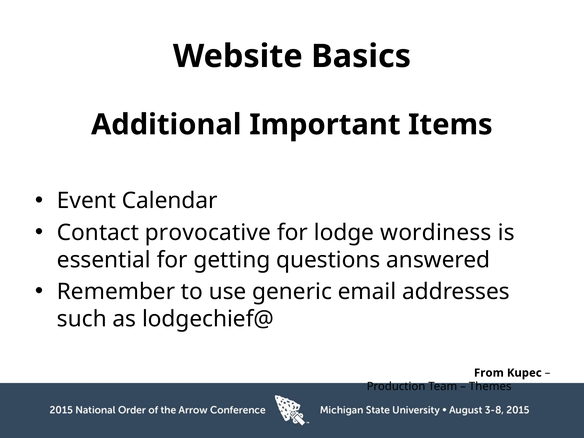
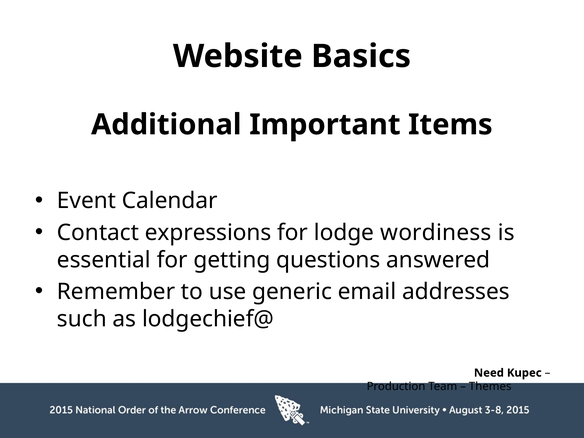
provocative: provocative -> expressions
From: From -> Need
